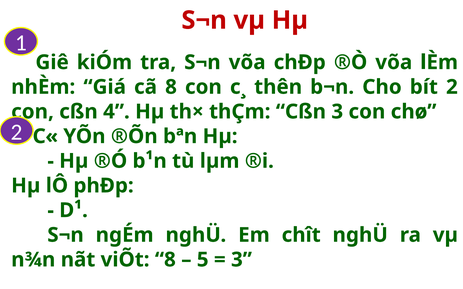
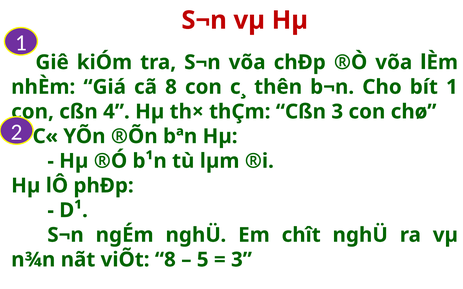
bít 2: 2 -> 1
